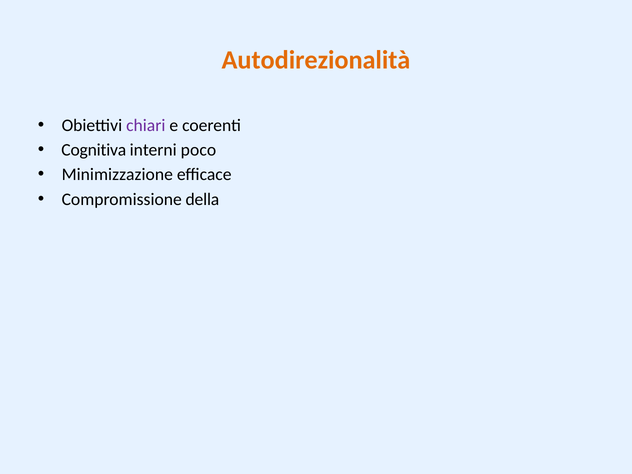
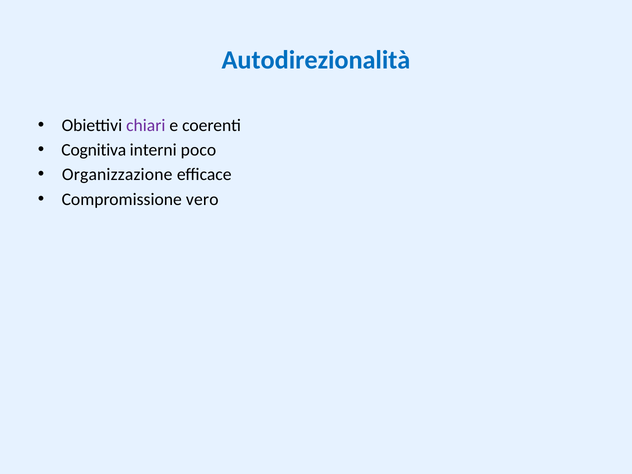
Autodirezionalità colour: orange -> blue
Minimizzazione: Minimizzazione -> Organizzazione
della: della -> vero
